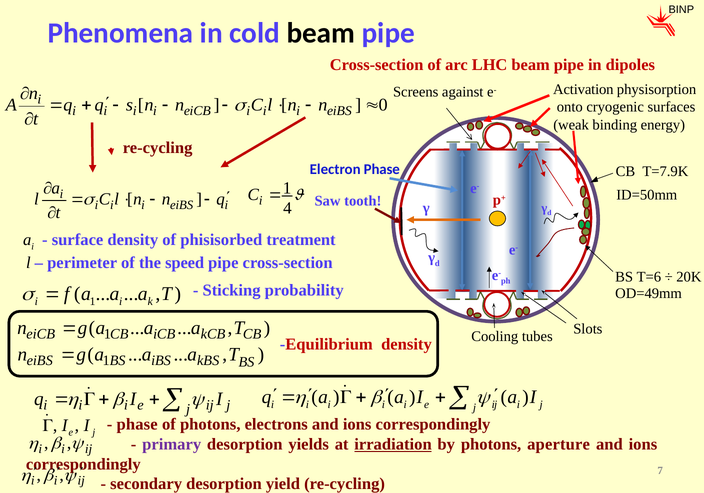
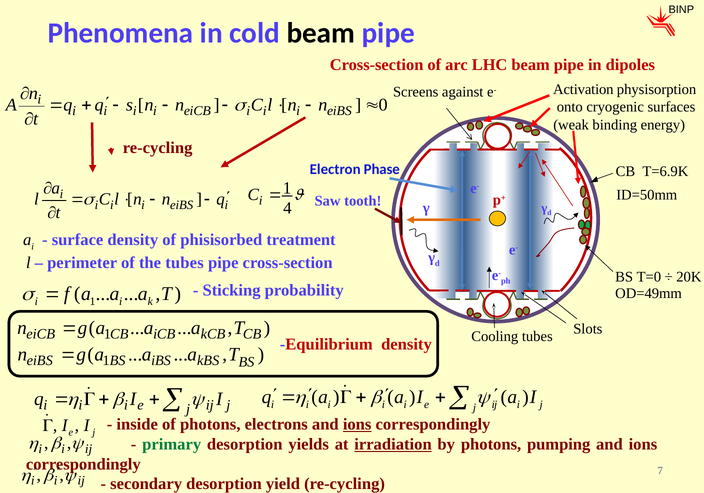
T=7.9K: T=7.9K -> T=6.9K
the speed: speed -> tubes
T=6: T=6 -> T=0
phase at (137, 425): phase -> inside
ions at (357, 425) underline: none -> present
primary colour: purple -> green
aperture: aperture -> pumping
